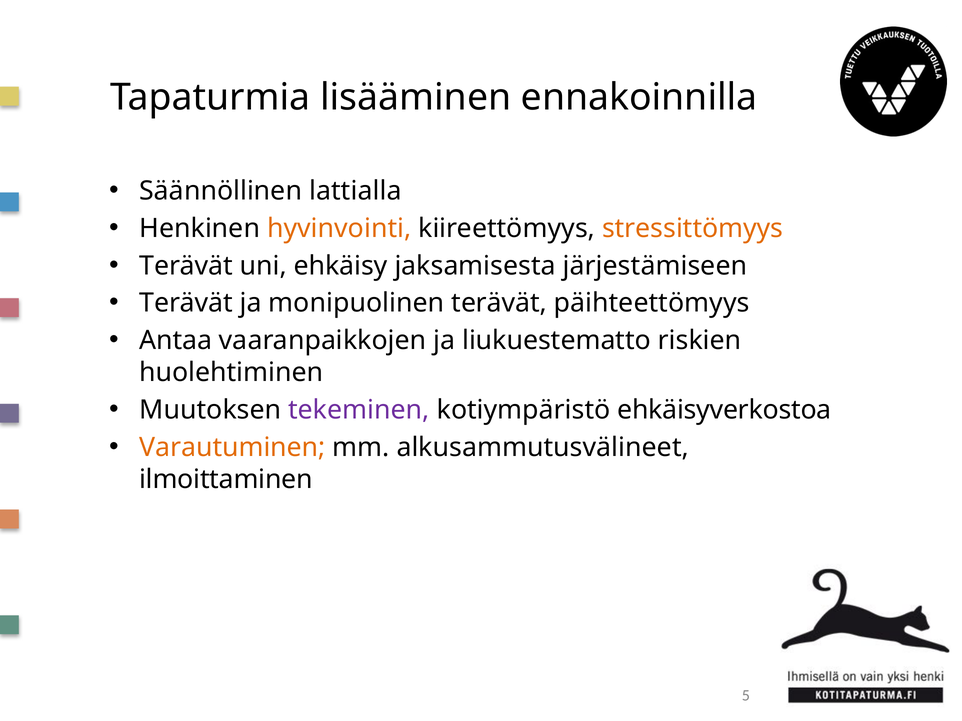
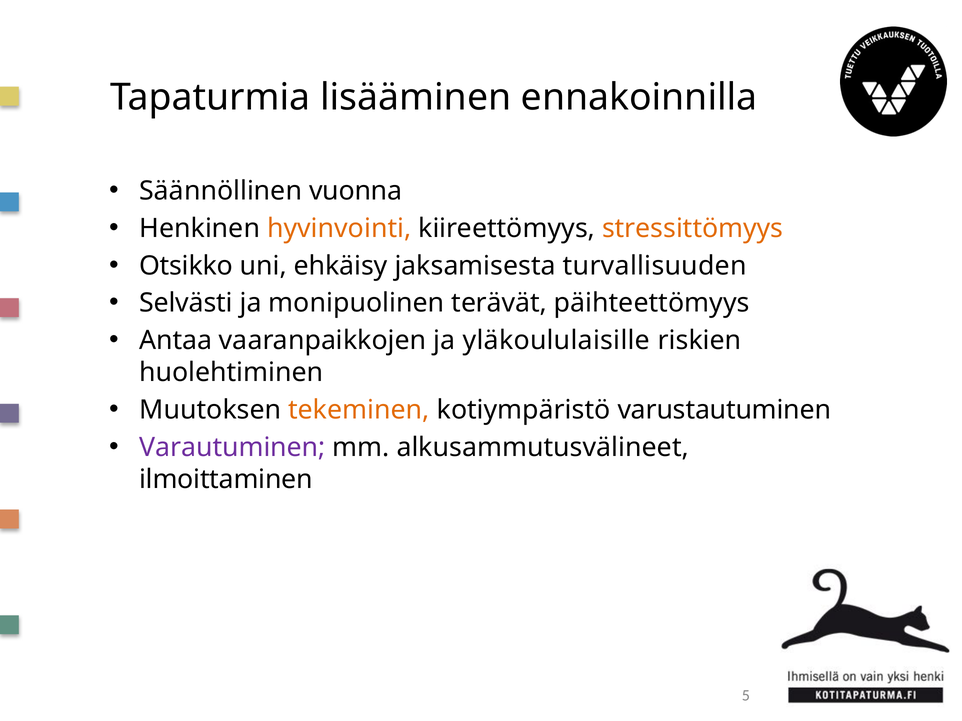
lattialla: lattialla -> vuonna
Terävät at (186, 266): Terävät -> Otsikko
järjestämiseen: järjestämiseen -> turvallisuuden
Terävät at (186, 303): Terävät -> Selvästi
liukuestematto: liukuestematto -> yläkoululaisille
tekeminen colour: purple -> orange
ehkäisyverkostoa: ehkäisyverkostoa -> varustautuminen
Varautuminen colour: orange -> purple
